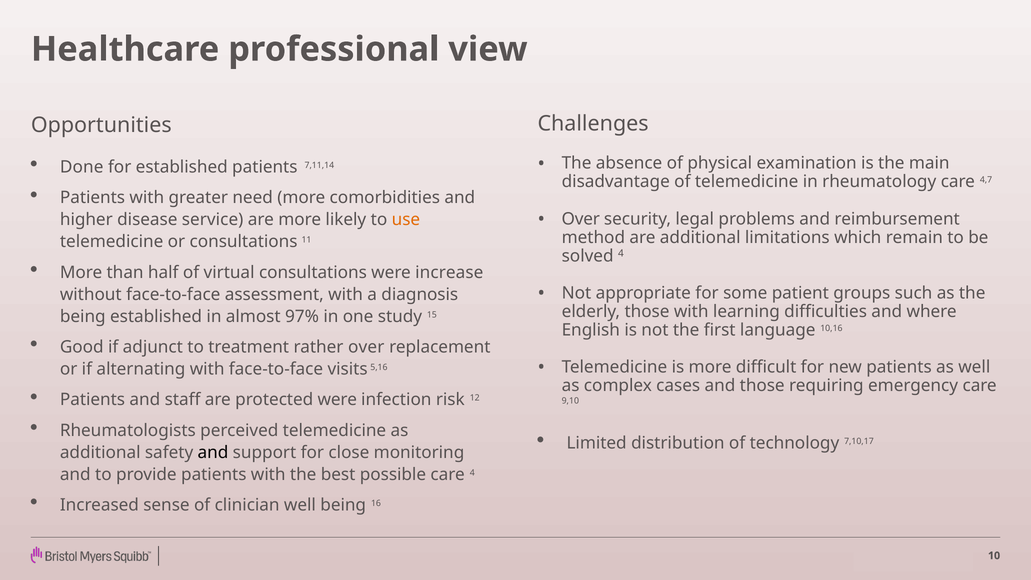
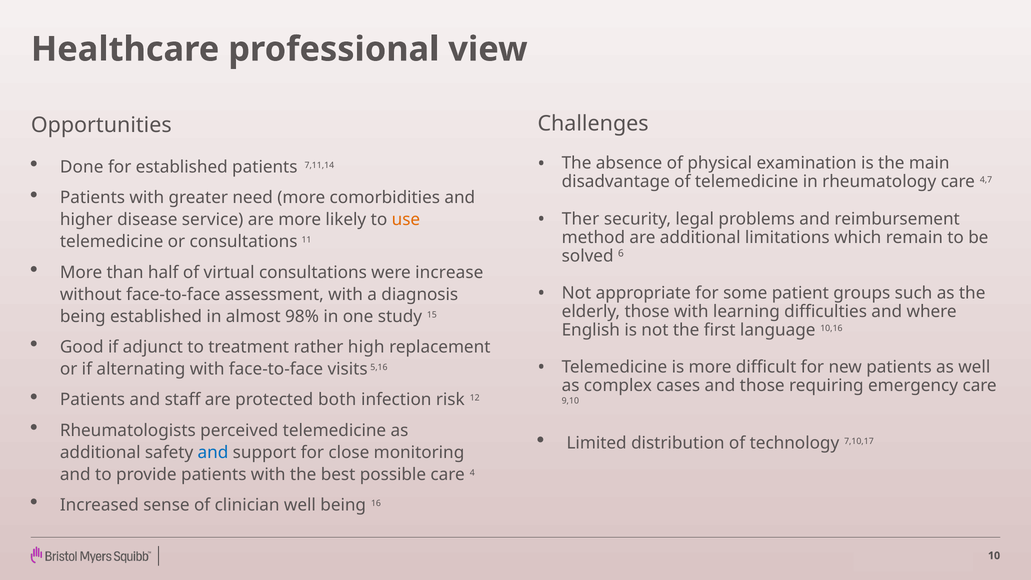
Over at (581, 219): Over -> Ther
solved 4: 4 -> 6
97%: 97% -> 98%
rather over: over -> high
protected were: were -> both
and at (213, 452) colour: black -> blue
